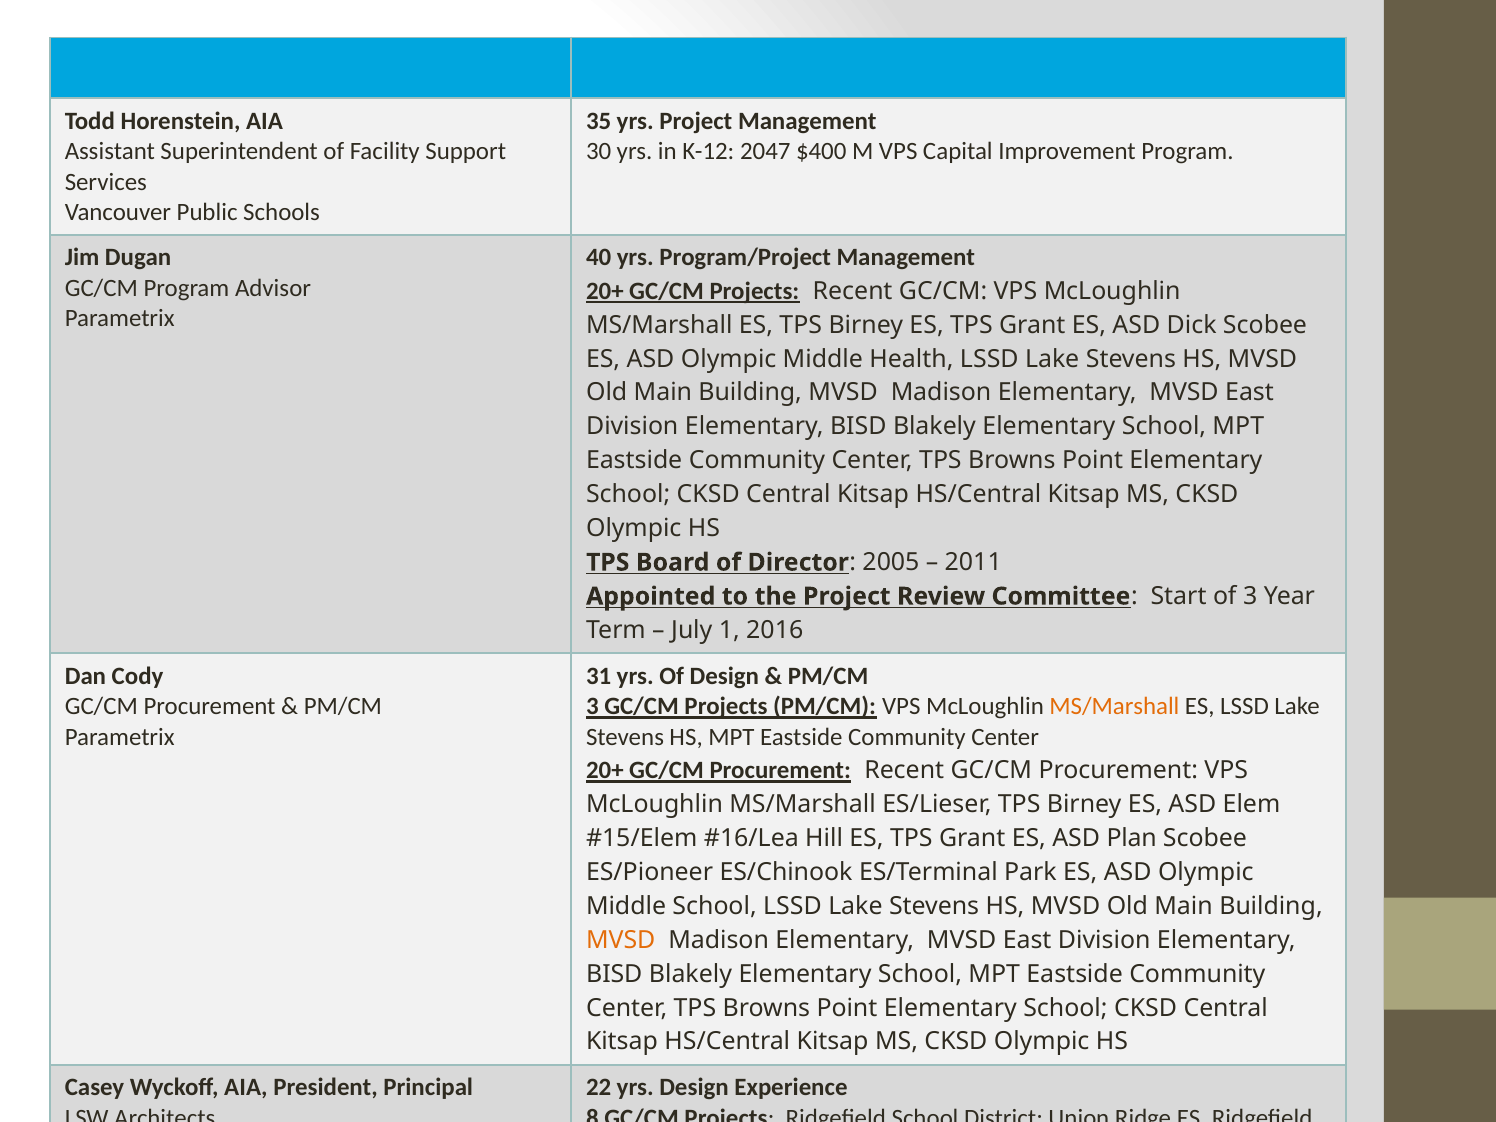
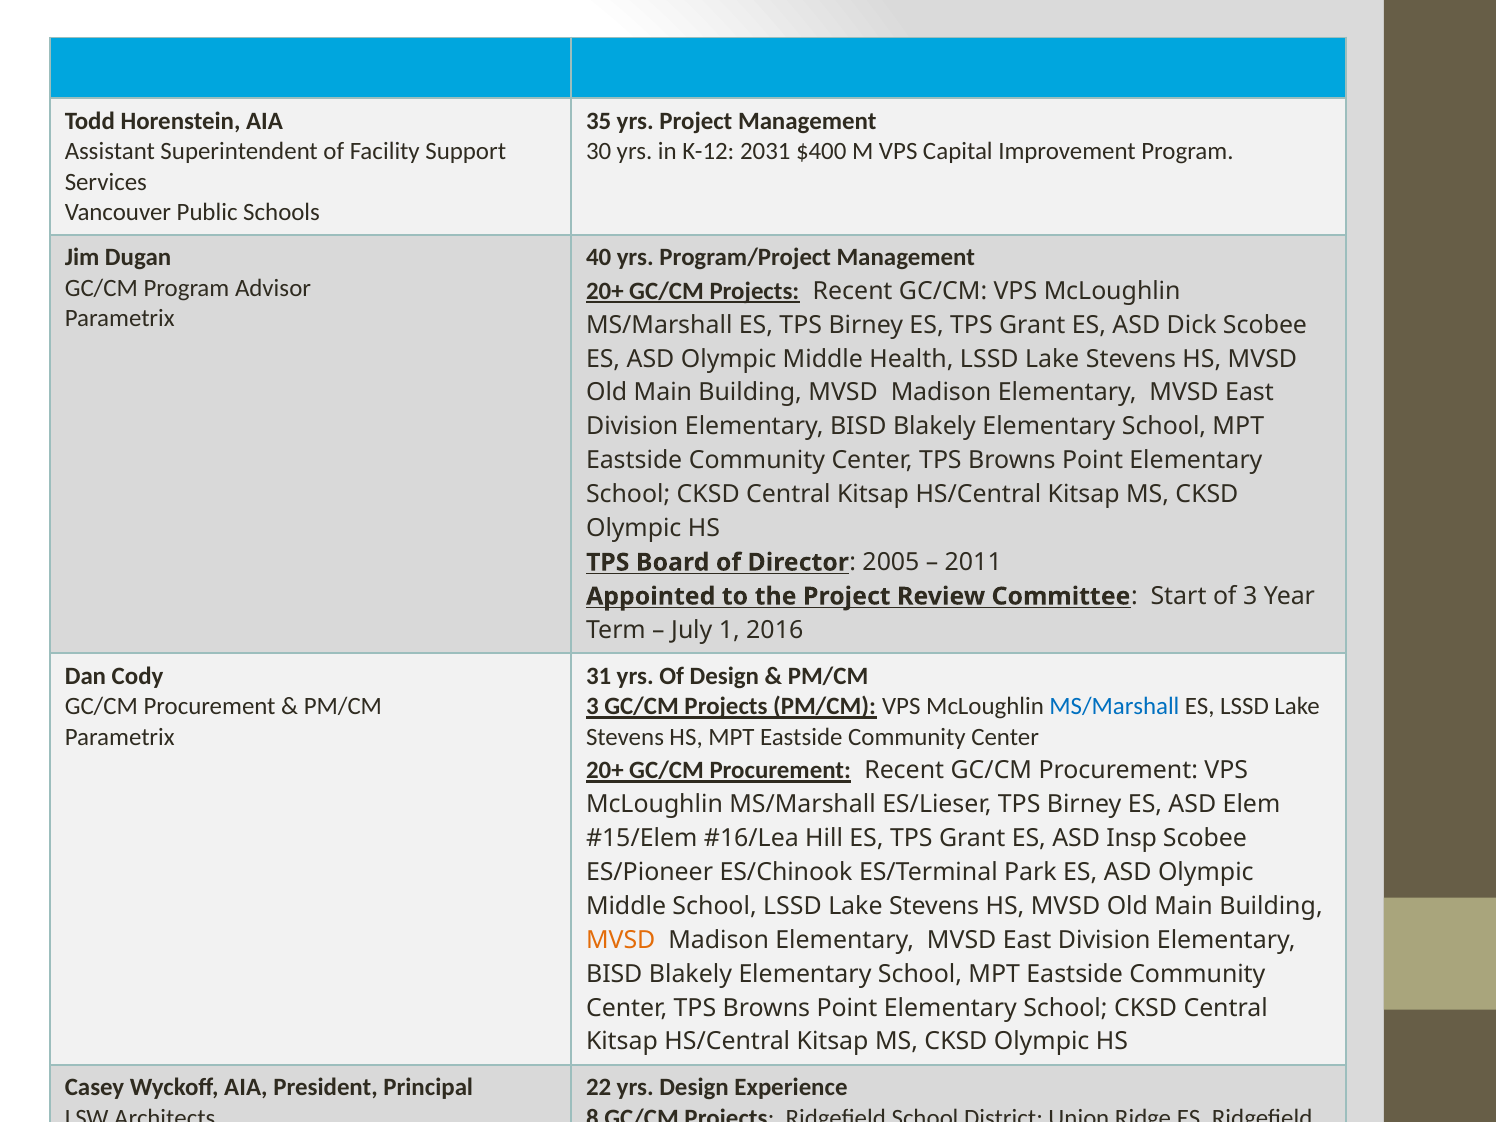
2047: 2047 -> 2031
MS/Marshall at (1114, 707) colour: orange -> blue
Plan: Plan -> Insp
